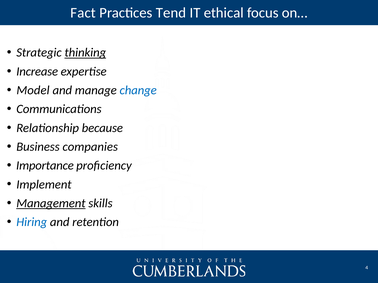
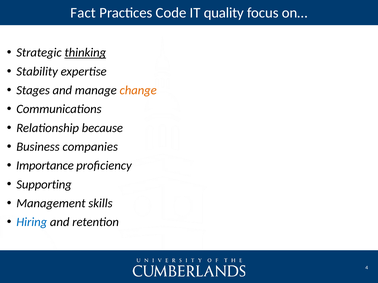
Tend: Tend -> Code
ethical: ethical -> quality
Increase: Increase -> Stability
Model: Model -> Stages
change colour: blue -> orange
Implement: Implement -> Supporting
Management underline: present -> none
